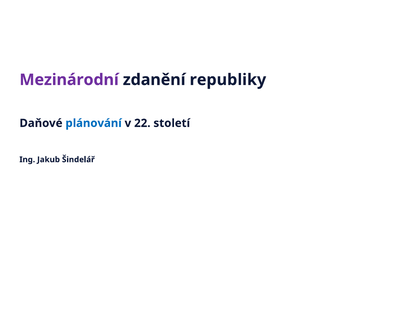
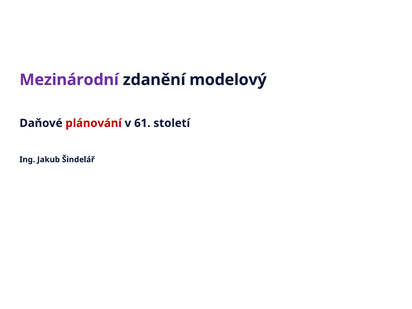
republiky: republiky -> modelový
plánování colour: blue -> red
22: 22 -> 61
